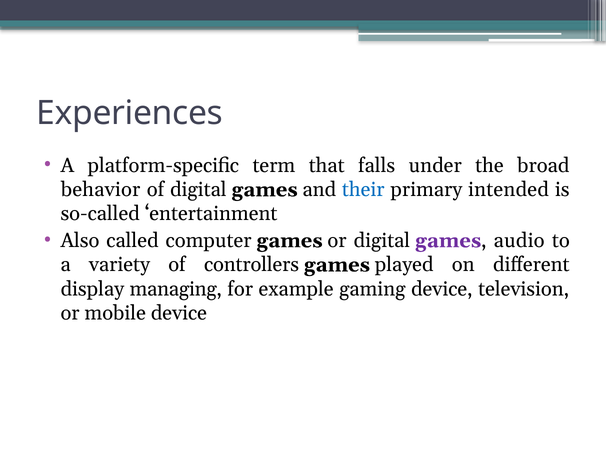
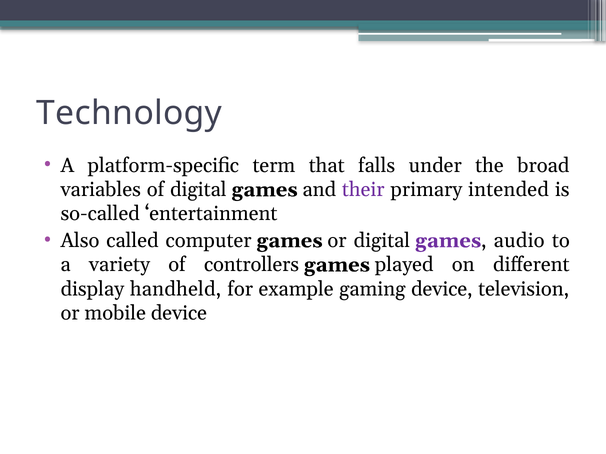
Experiences: Experiences -> Technology
behavior: behavior -> variables
their colour: blue -> purple
managing: managing -> handheld
